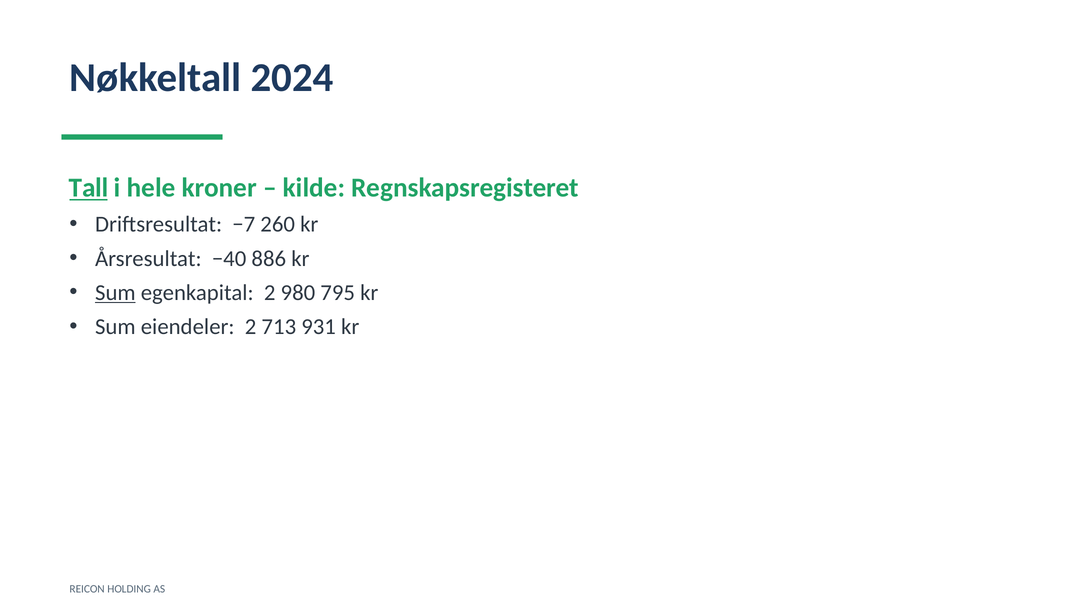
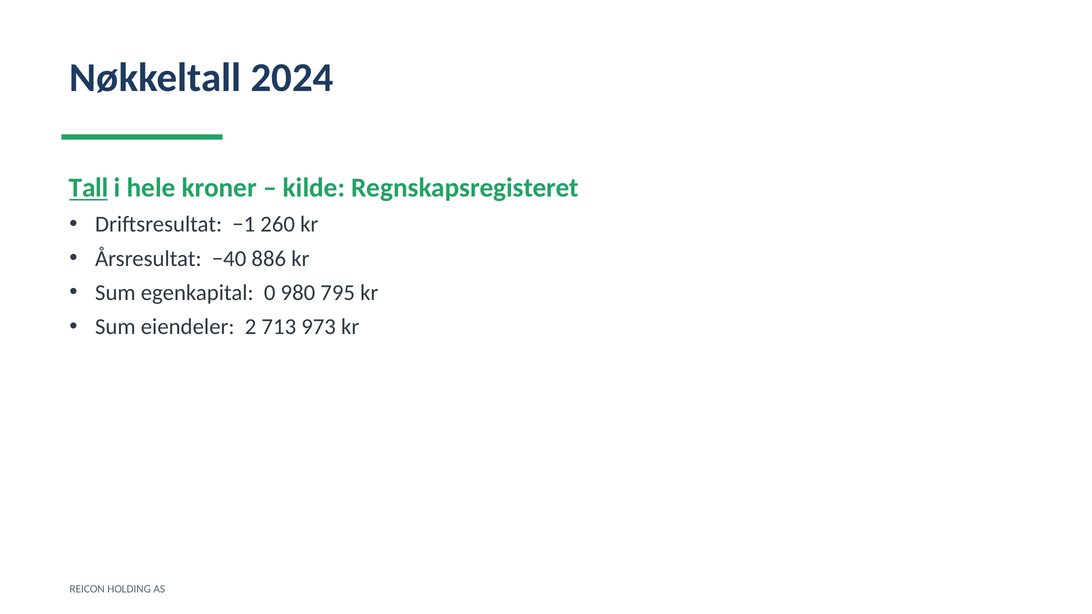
−7: −7 -> −1
Sum at (115, 293) underline: present -> none
egenkapital 2: 2 -> 0
931: 931 -> 973
